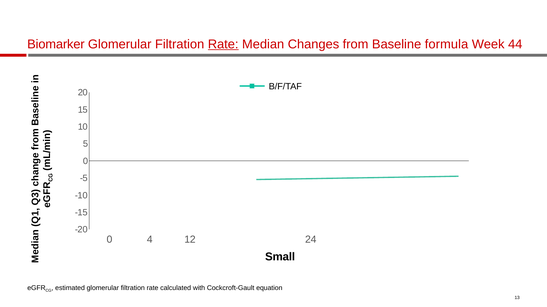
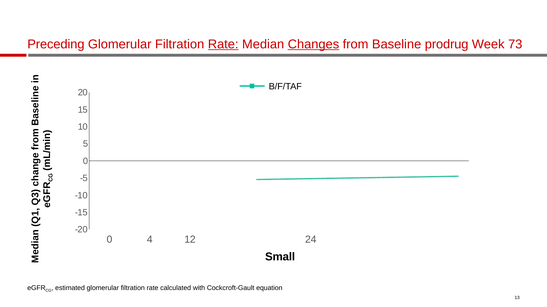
Biomarker: Biomarker -> Preceding
Changes underline: none -> present
formula: formula -> prodrug
44: 44 -> 73
